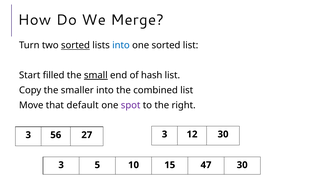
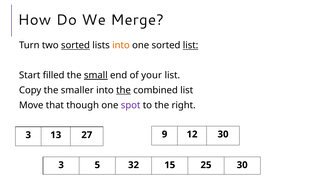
into at (121, 45) colour: blue -> orange
list at (191, 45) underline: none -> present
hash: hash -> your
the at (123, 90) underline: none -> present
default: default -> though
56: 56 -> 13
27 3: 3 -> 9
10: 10 -> 32
47: 47 -> 25
